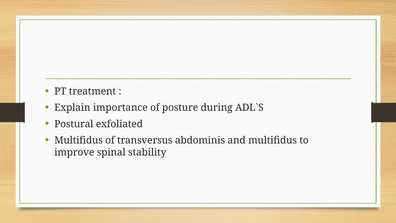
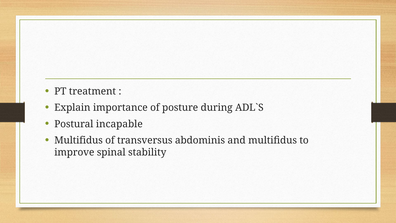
exfoliated: exfoliated -> incapable
